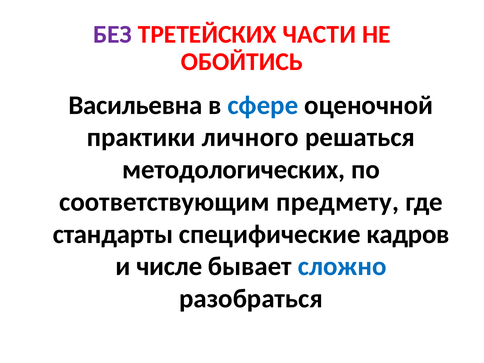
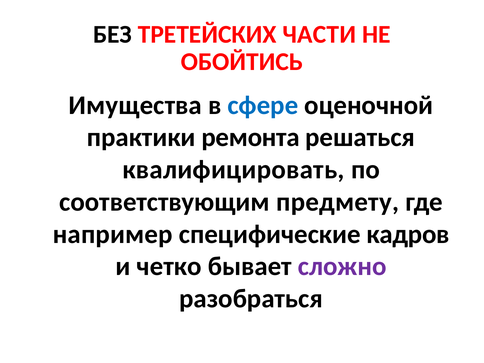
БЕЗ colour: purple -> black
Васильевна: Васильевна -> Имущества
личного: личного -> ремонта
методологических: методологических -> квалифицировать
стандарты: стандарты -> например
числе: числе -> четко
сложно colour: blue -> purple
